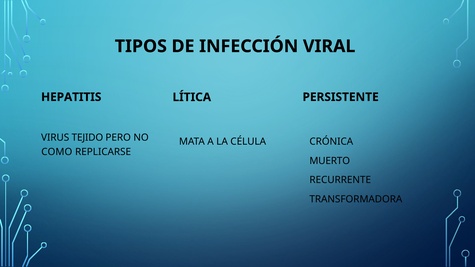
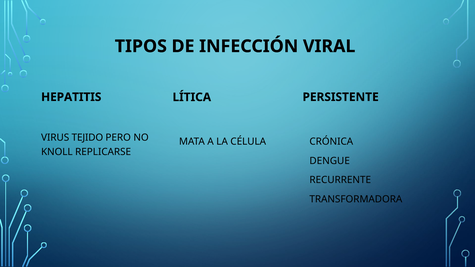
COMO: COMO -> KNOLL
MUERTO: MUERTO -> DENGUE
